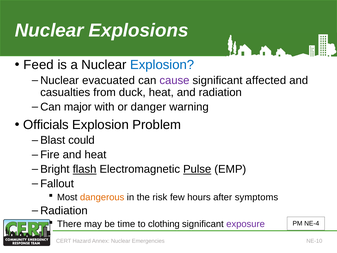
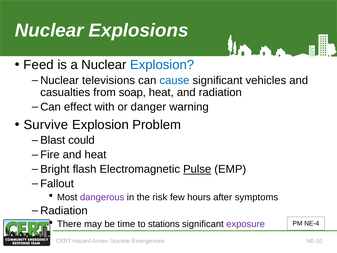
evacuated: evacuated -> televisions
cause colour: purple -> blue
affected: affected -> vehicles
duck: duck -> soap
major: major -> effect
Officials: Officials -> Survive
flash underline: present -> none
dangerous colour: orange -> purple
clothing: clothing -> stations
